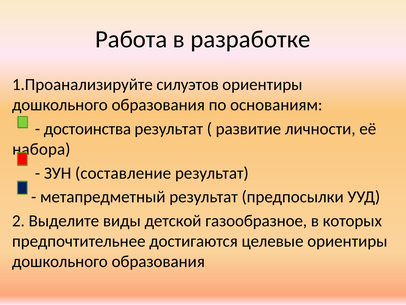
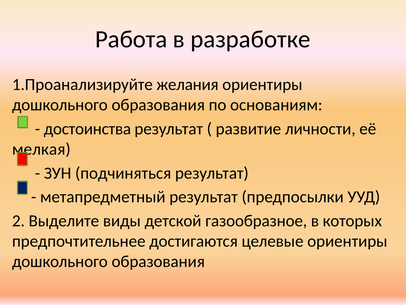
силуэтов: силуэтов -> желания
набора: набора -> мелкая
составление: составление -> подчиняться
